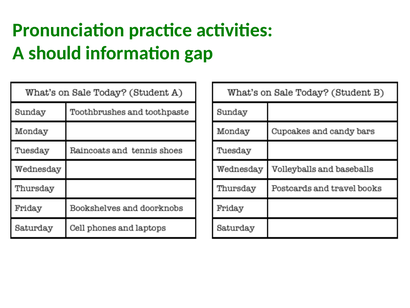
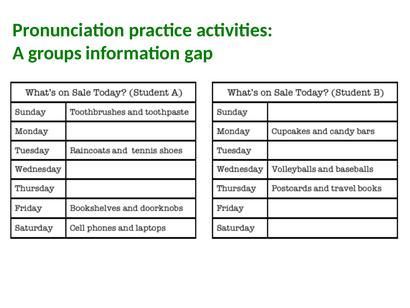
should: should -> groups
